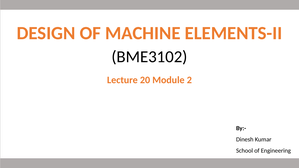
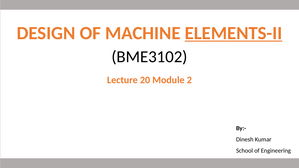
ELEMENTS-II underline: none -> present
